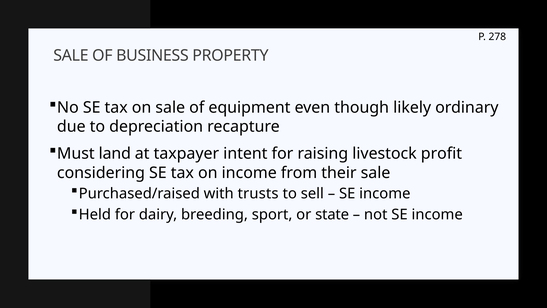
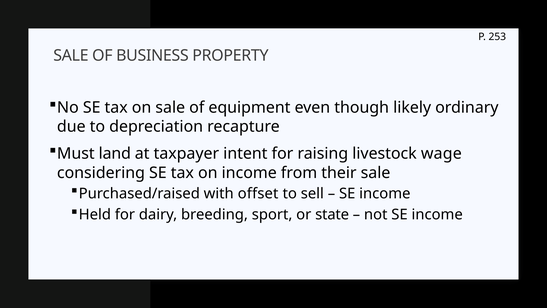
278: 278 -> 253
profit: profit -> wage
trusts: trusts -> offset
